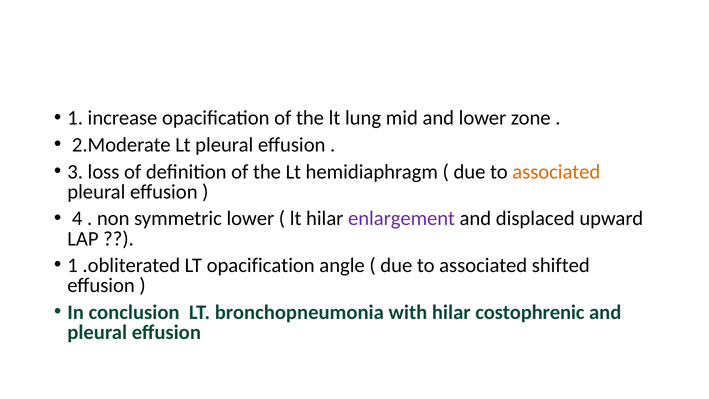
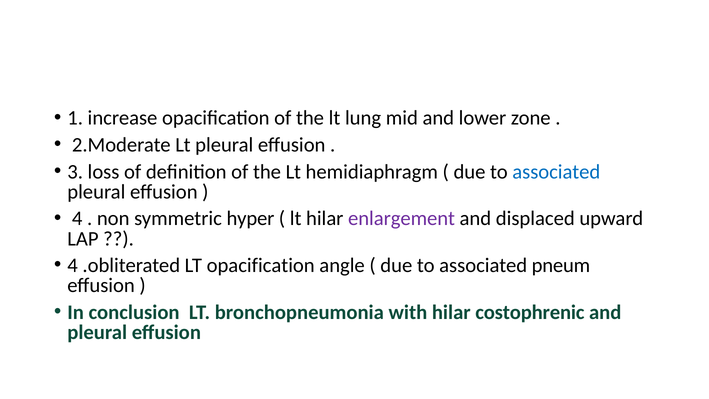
associated at (556, 172) colour: orange -> blue
symmetric lower: lower -> hyper
1 at (73, 265): 1 -> 4
shifted: shifted -> pneum
